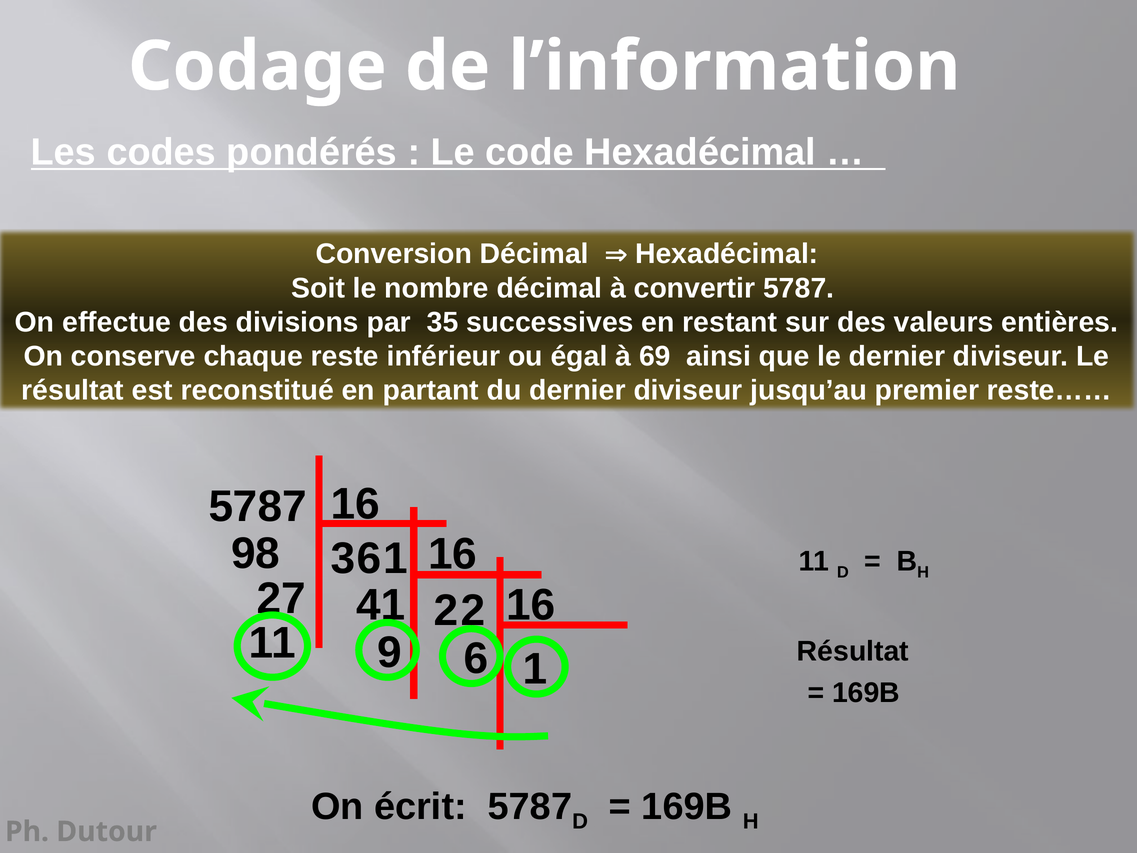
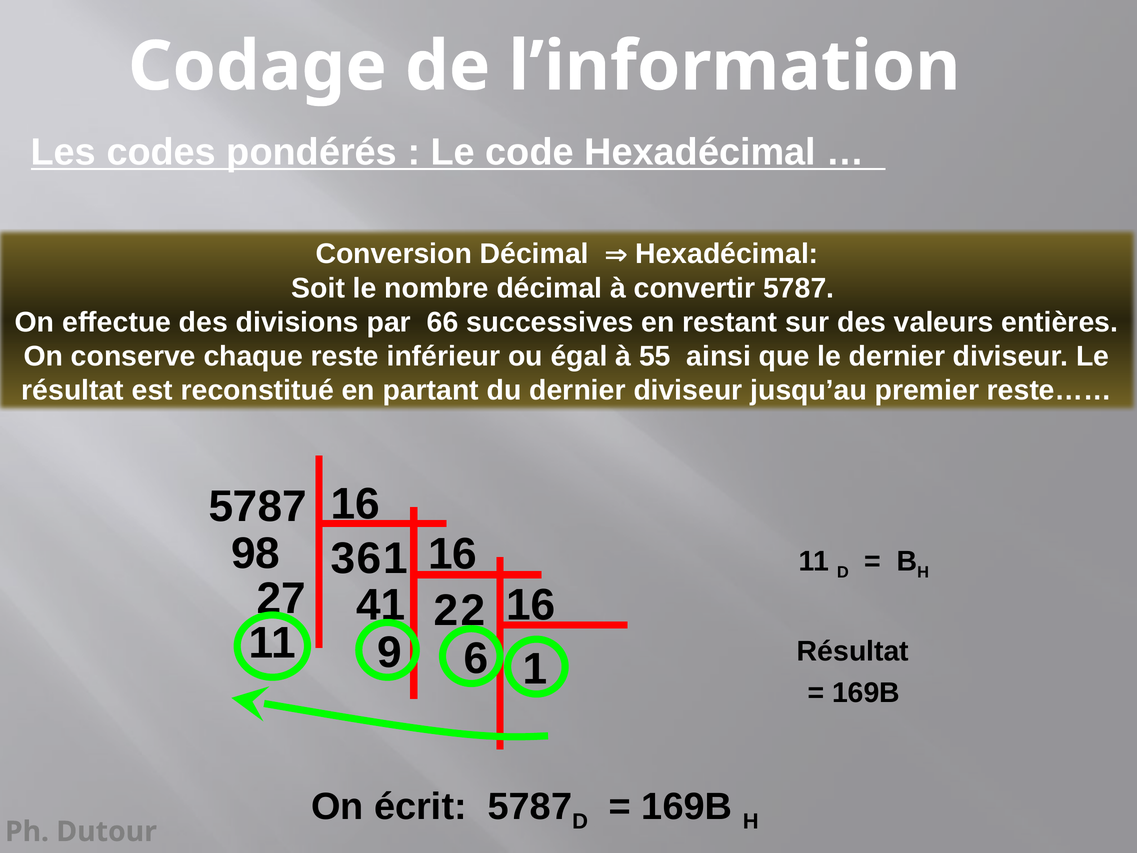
35: 35 -> 66
69: 69 -> 55
